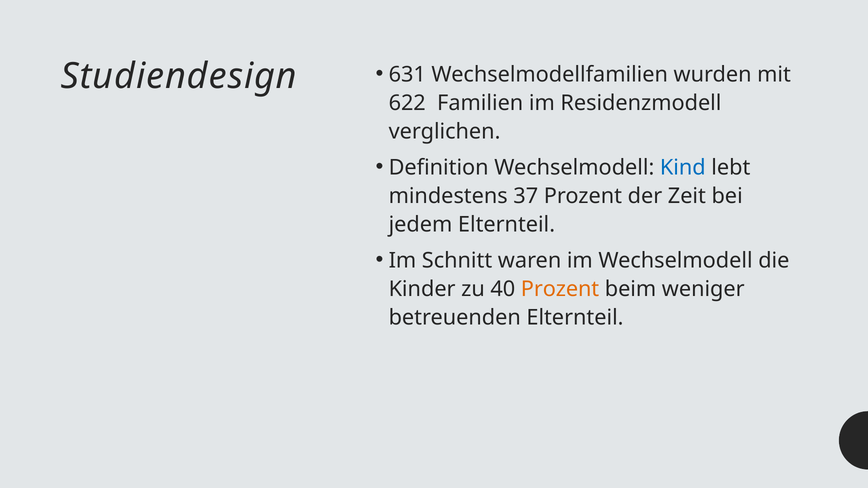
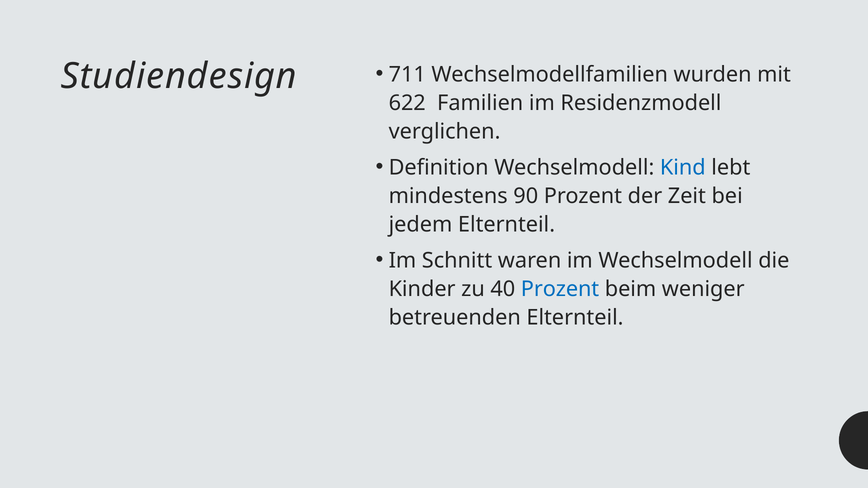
631: 631 -> 711
37: 37 -> 90
Prozent at (560, 289) colour: orange -> blue
